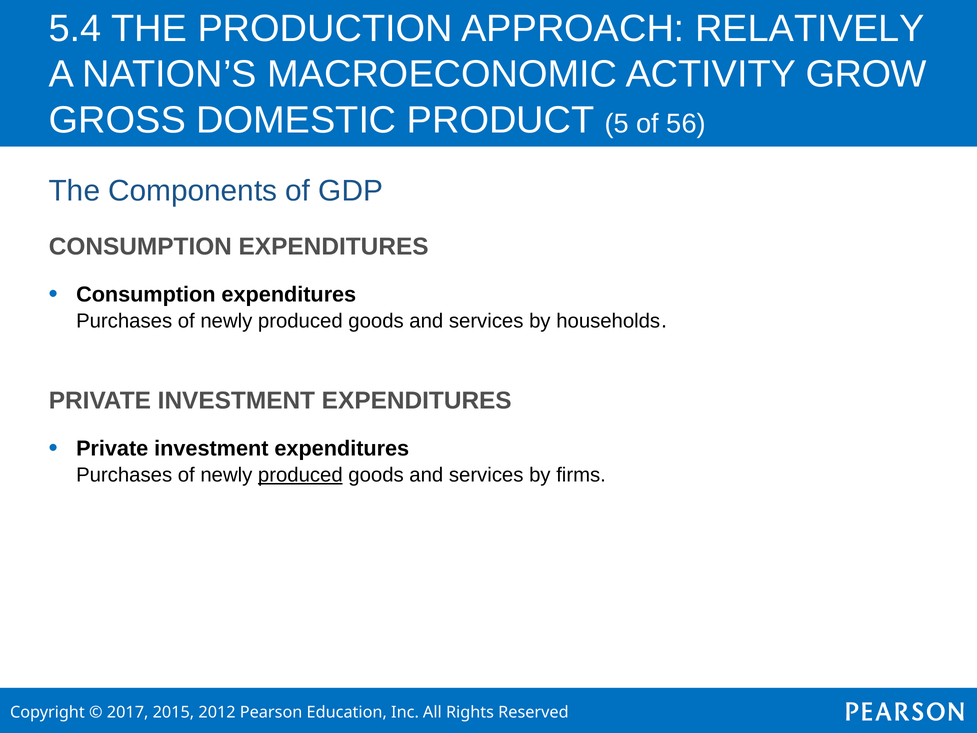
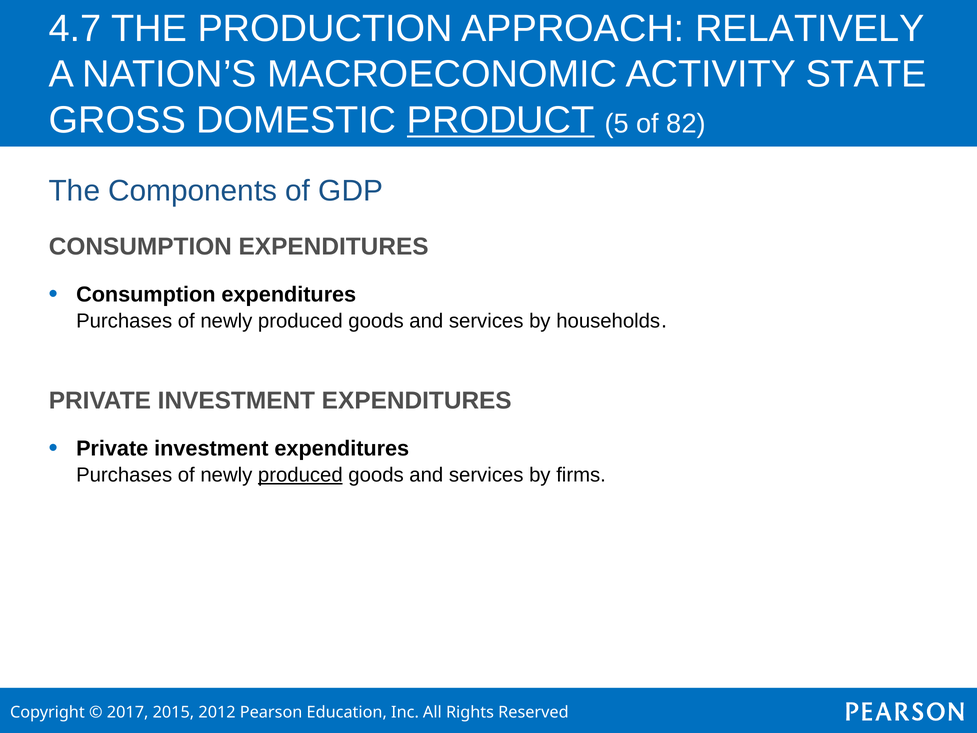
5.4: 5.4 -> 4.7
GROW: GROW -> STATE
PRODUCT underline: none -> present
56: 56 -> 82
